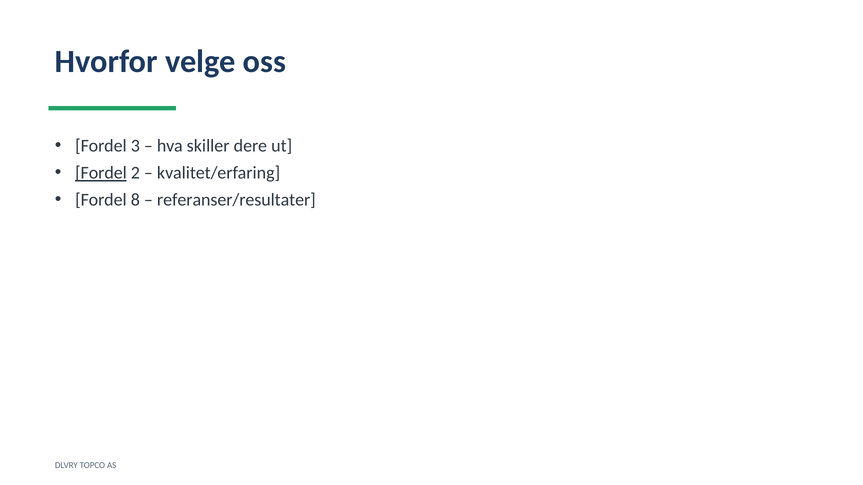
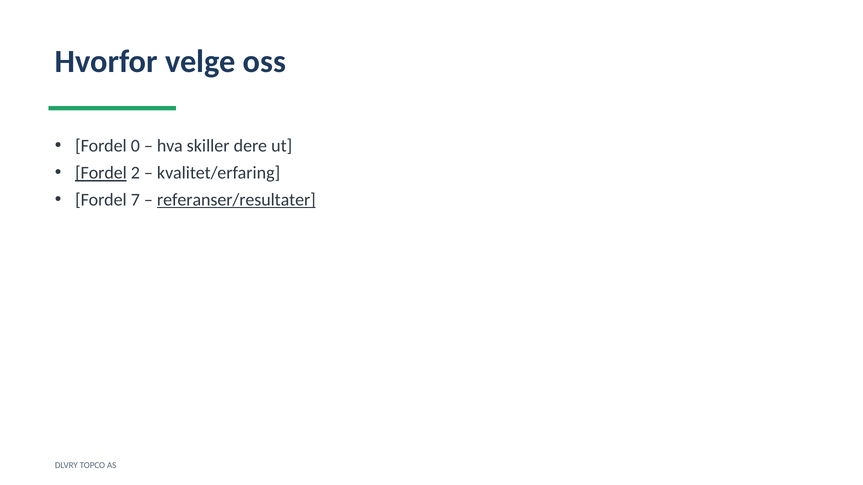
3: 3 -> 0
8: 8 -> 7
referanser/resultater underline: none -> present
